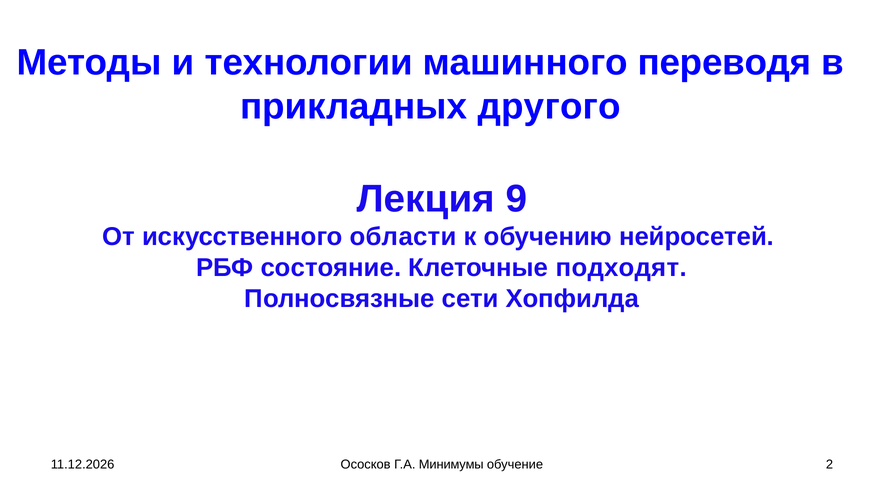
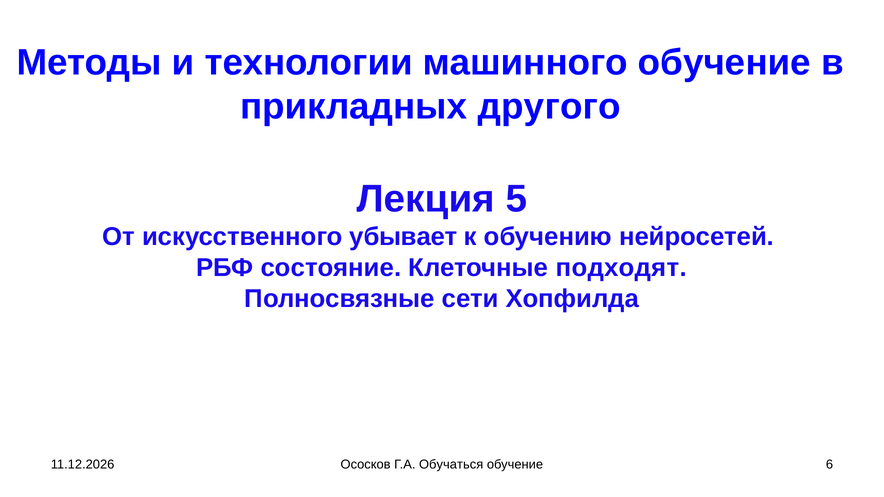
машинного переводя: переводя -> обучение
9: 9 -> 5
области: области -> убывает
Минимумы: Минимумы -> Обучаться
2: 2 -> 6
